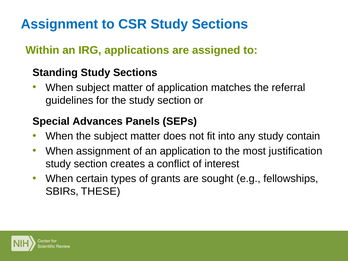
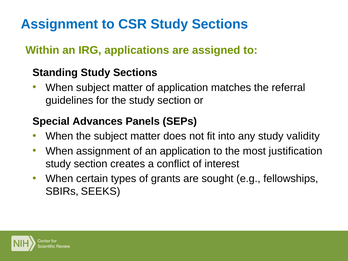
contain: contain -> validity
THESE: THESE -> SEEKS
